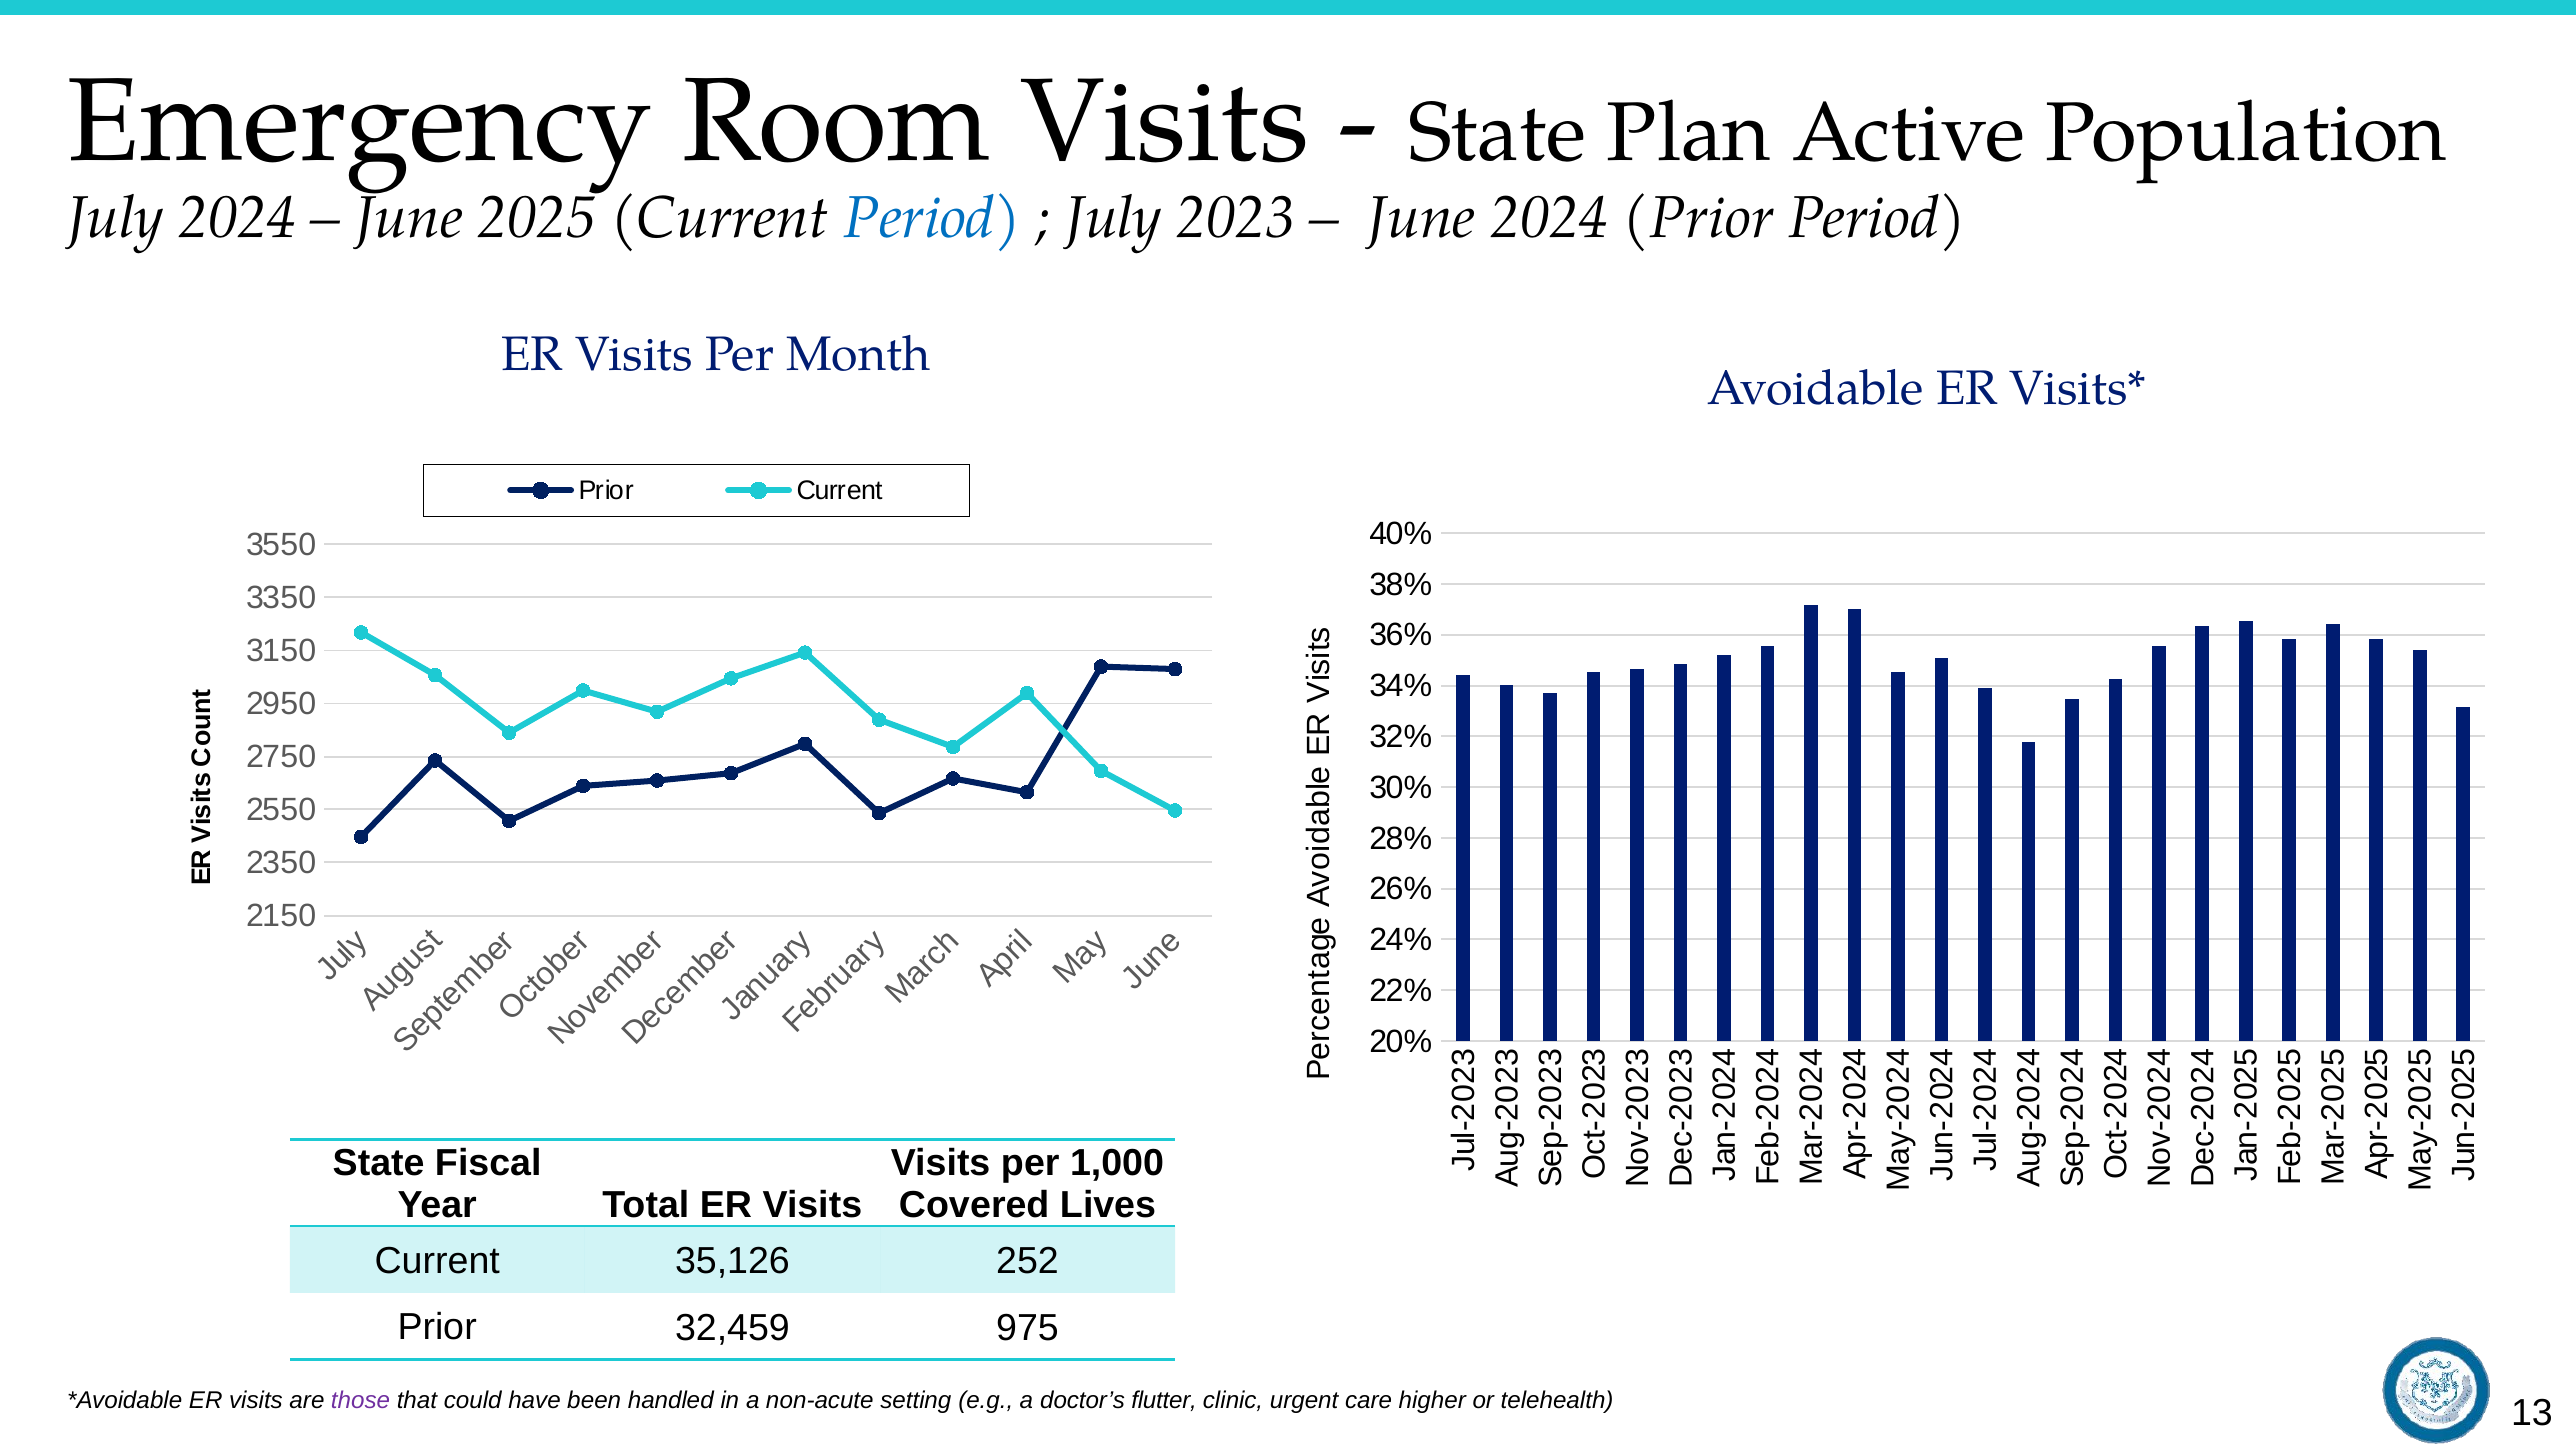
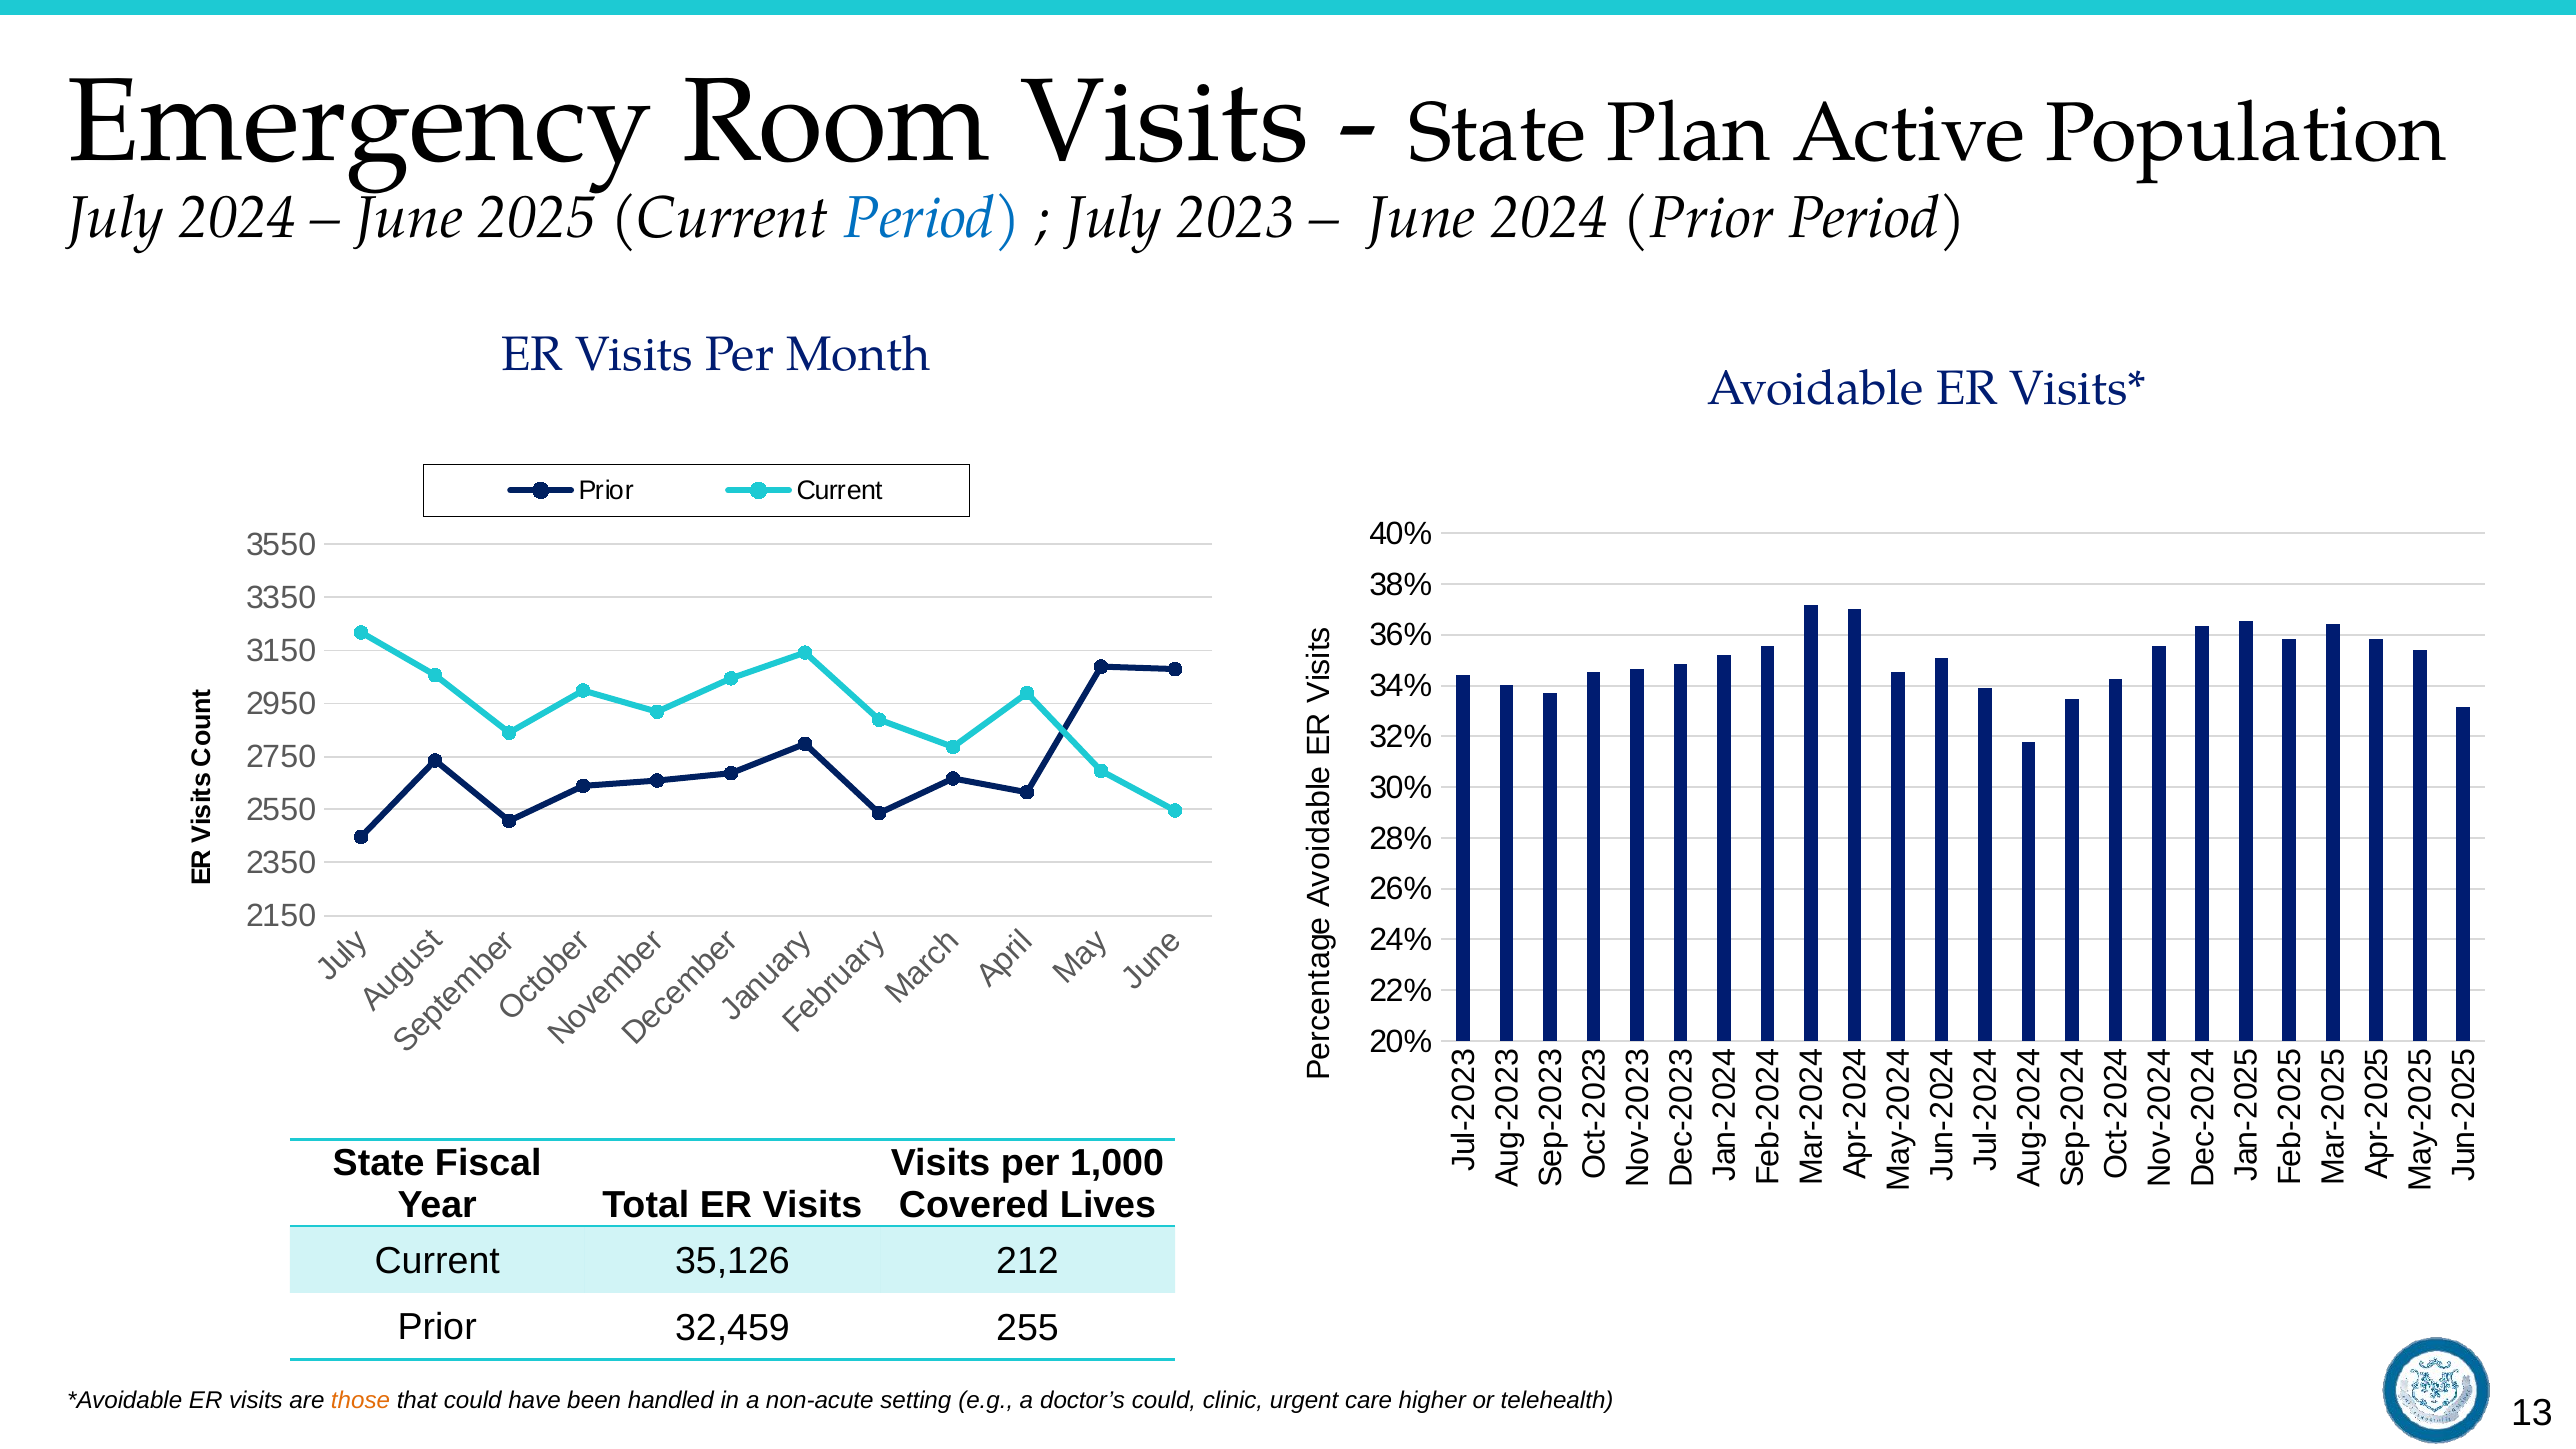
252: 252 -> 212
975: 975 -> 255
those colour: purple -> orange
doctor’s flutter: flutter -> could
